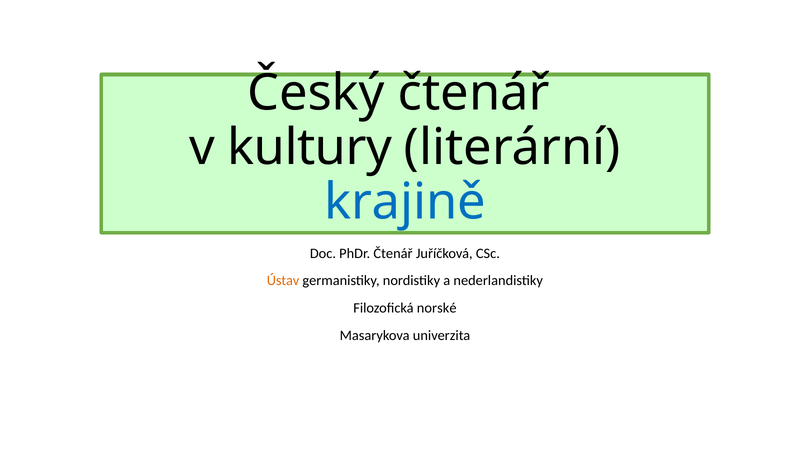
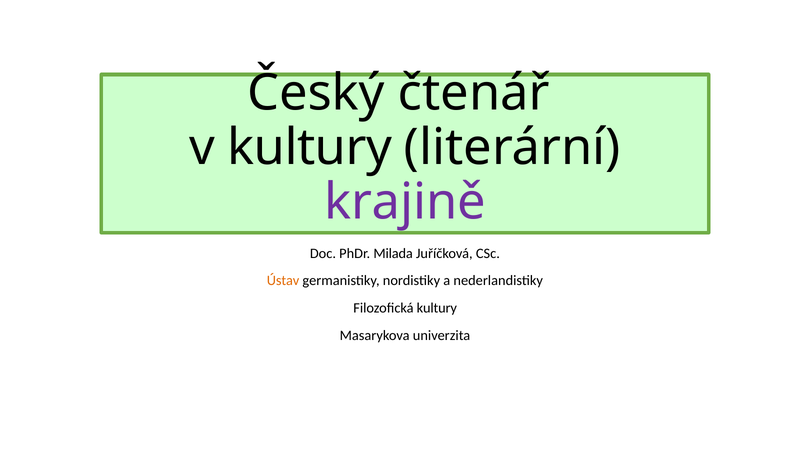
krajině colour: blue -> purple
PhDr Čtenář: Čtenář -> Milada
Filozofická norské: norské -> kultury
